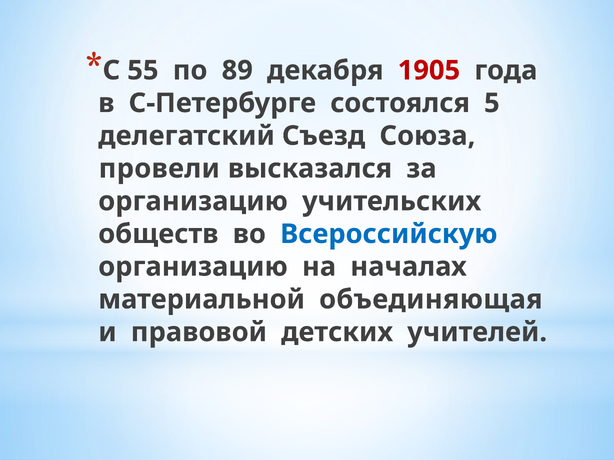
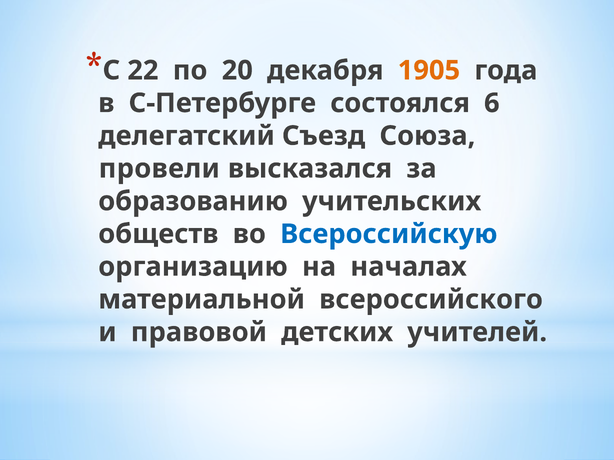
55: 55 -> 22
89: 89 -> 20
1905 colour: red -> orange
5: 5 -> 6
организацию at (193, 201): организацию -> образованию
объединяющая: объединяющая -> всероссийского
